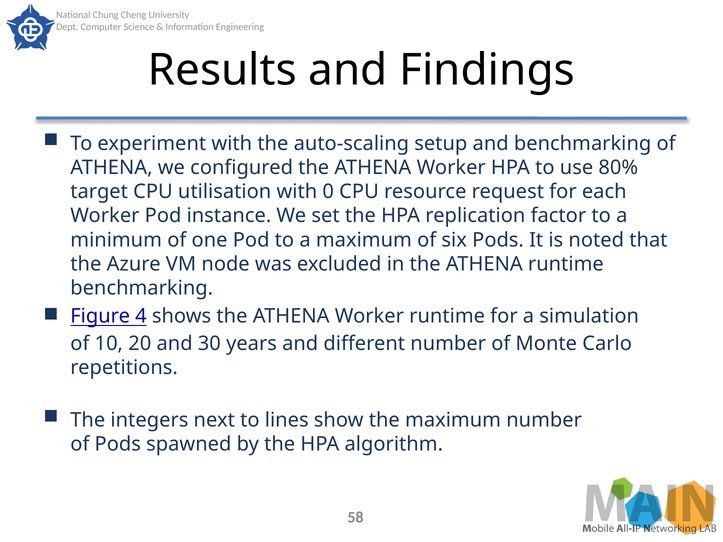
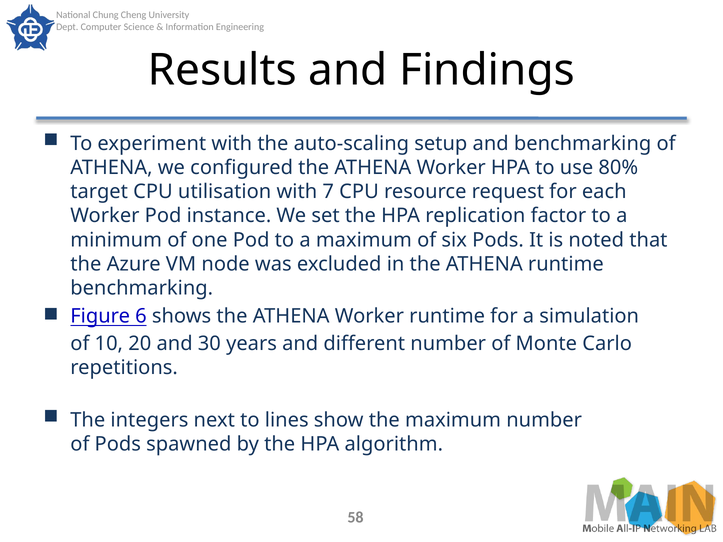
0: 0 -> 7
4: 4 -> 6
